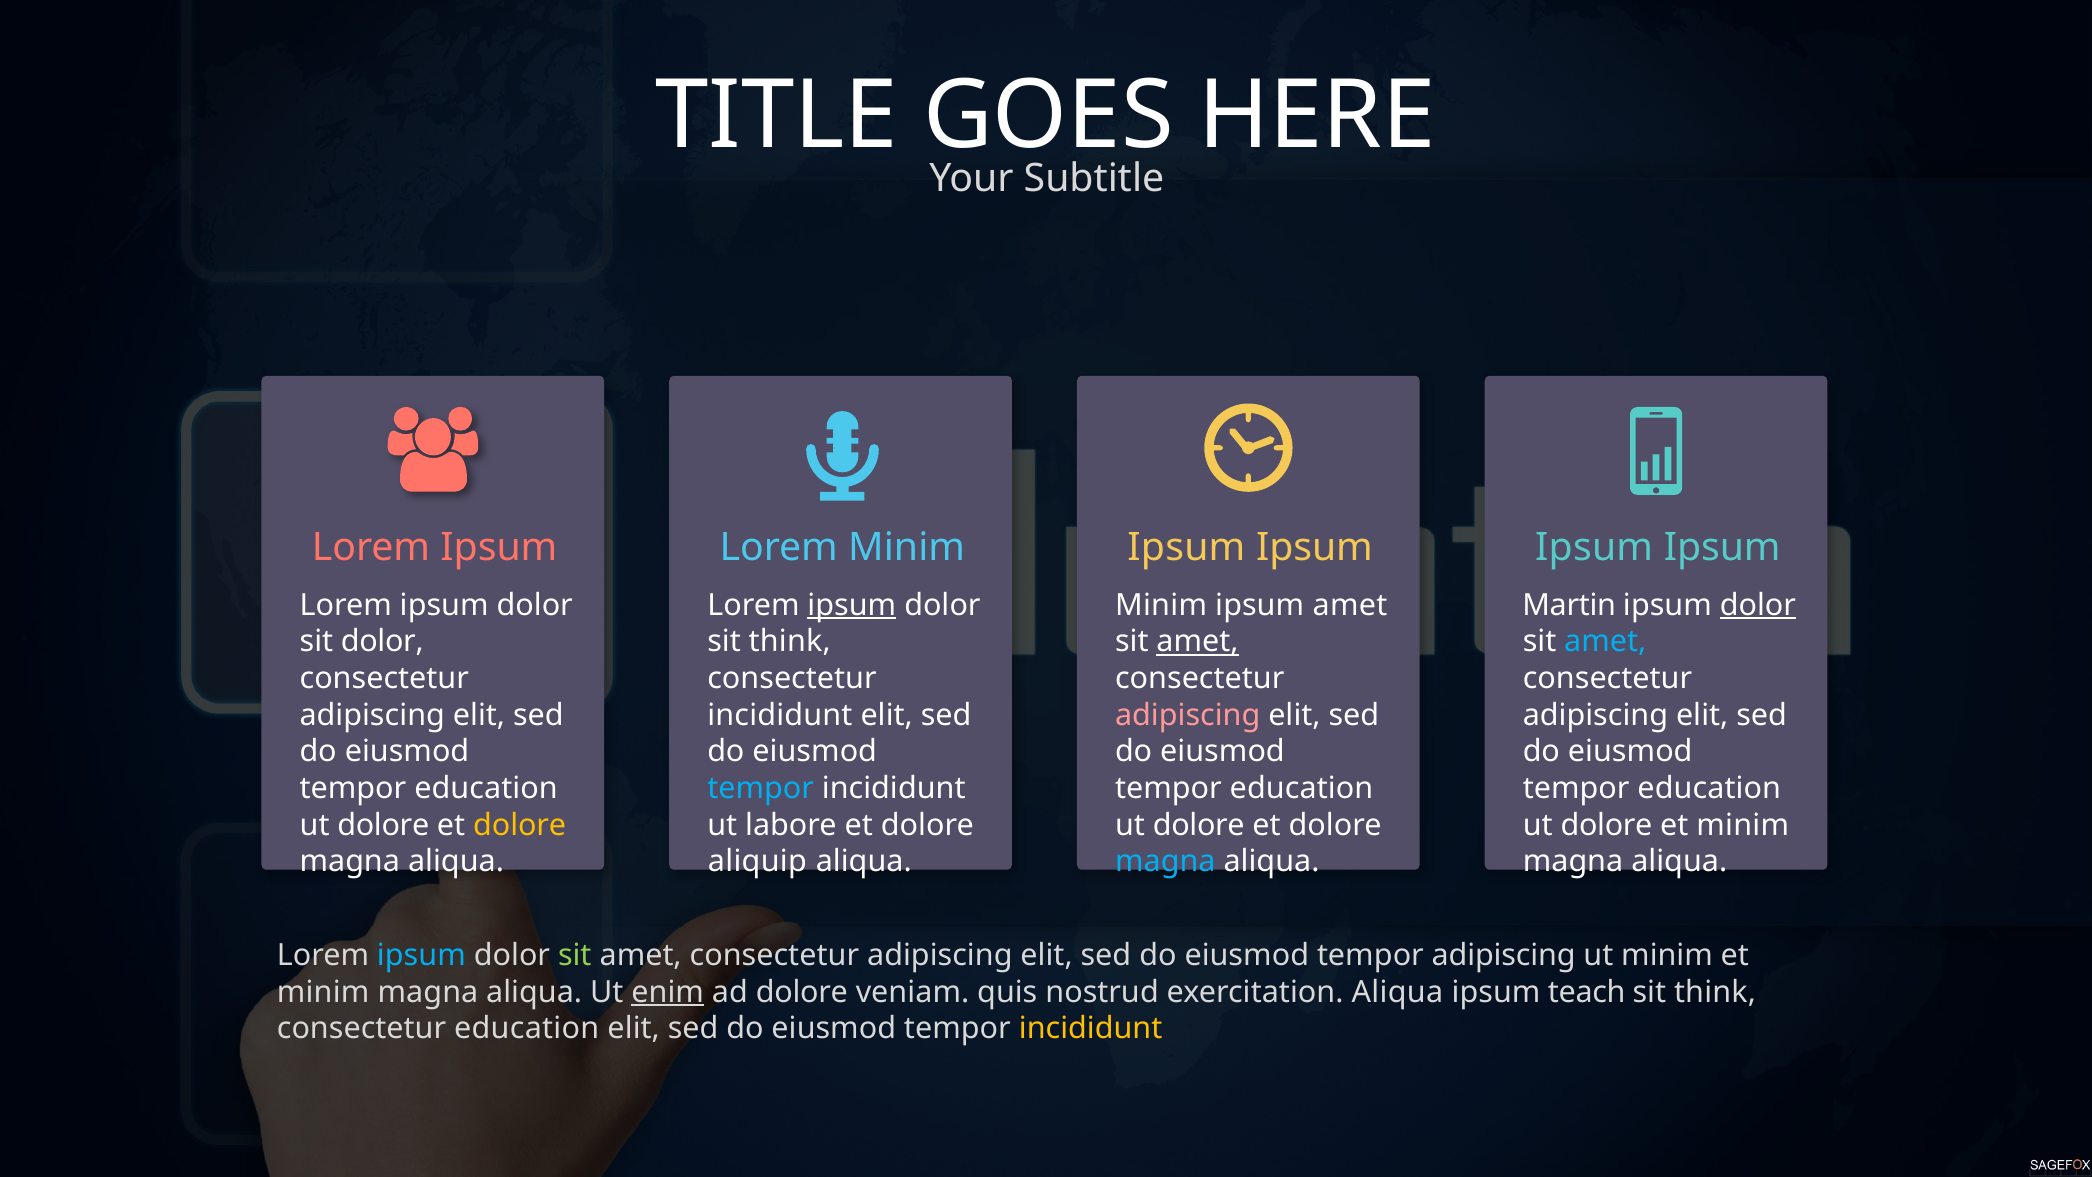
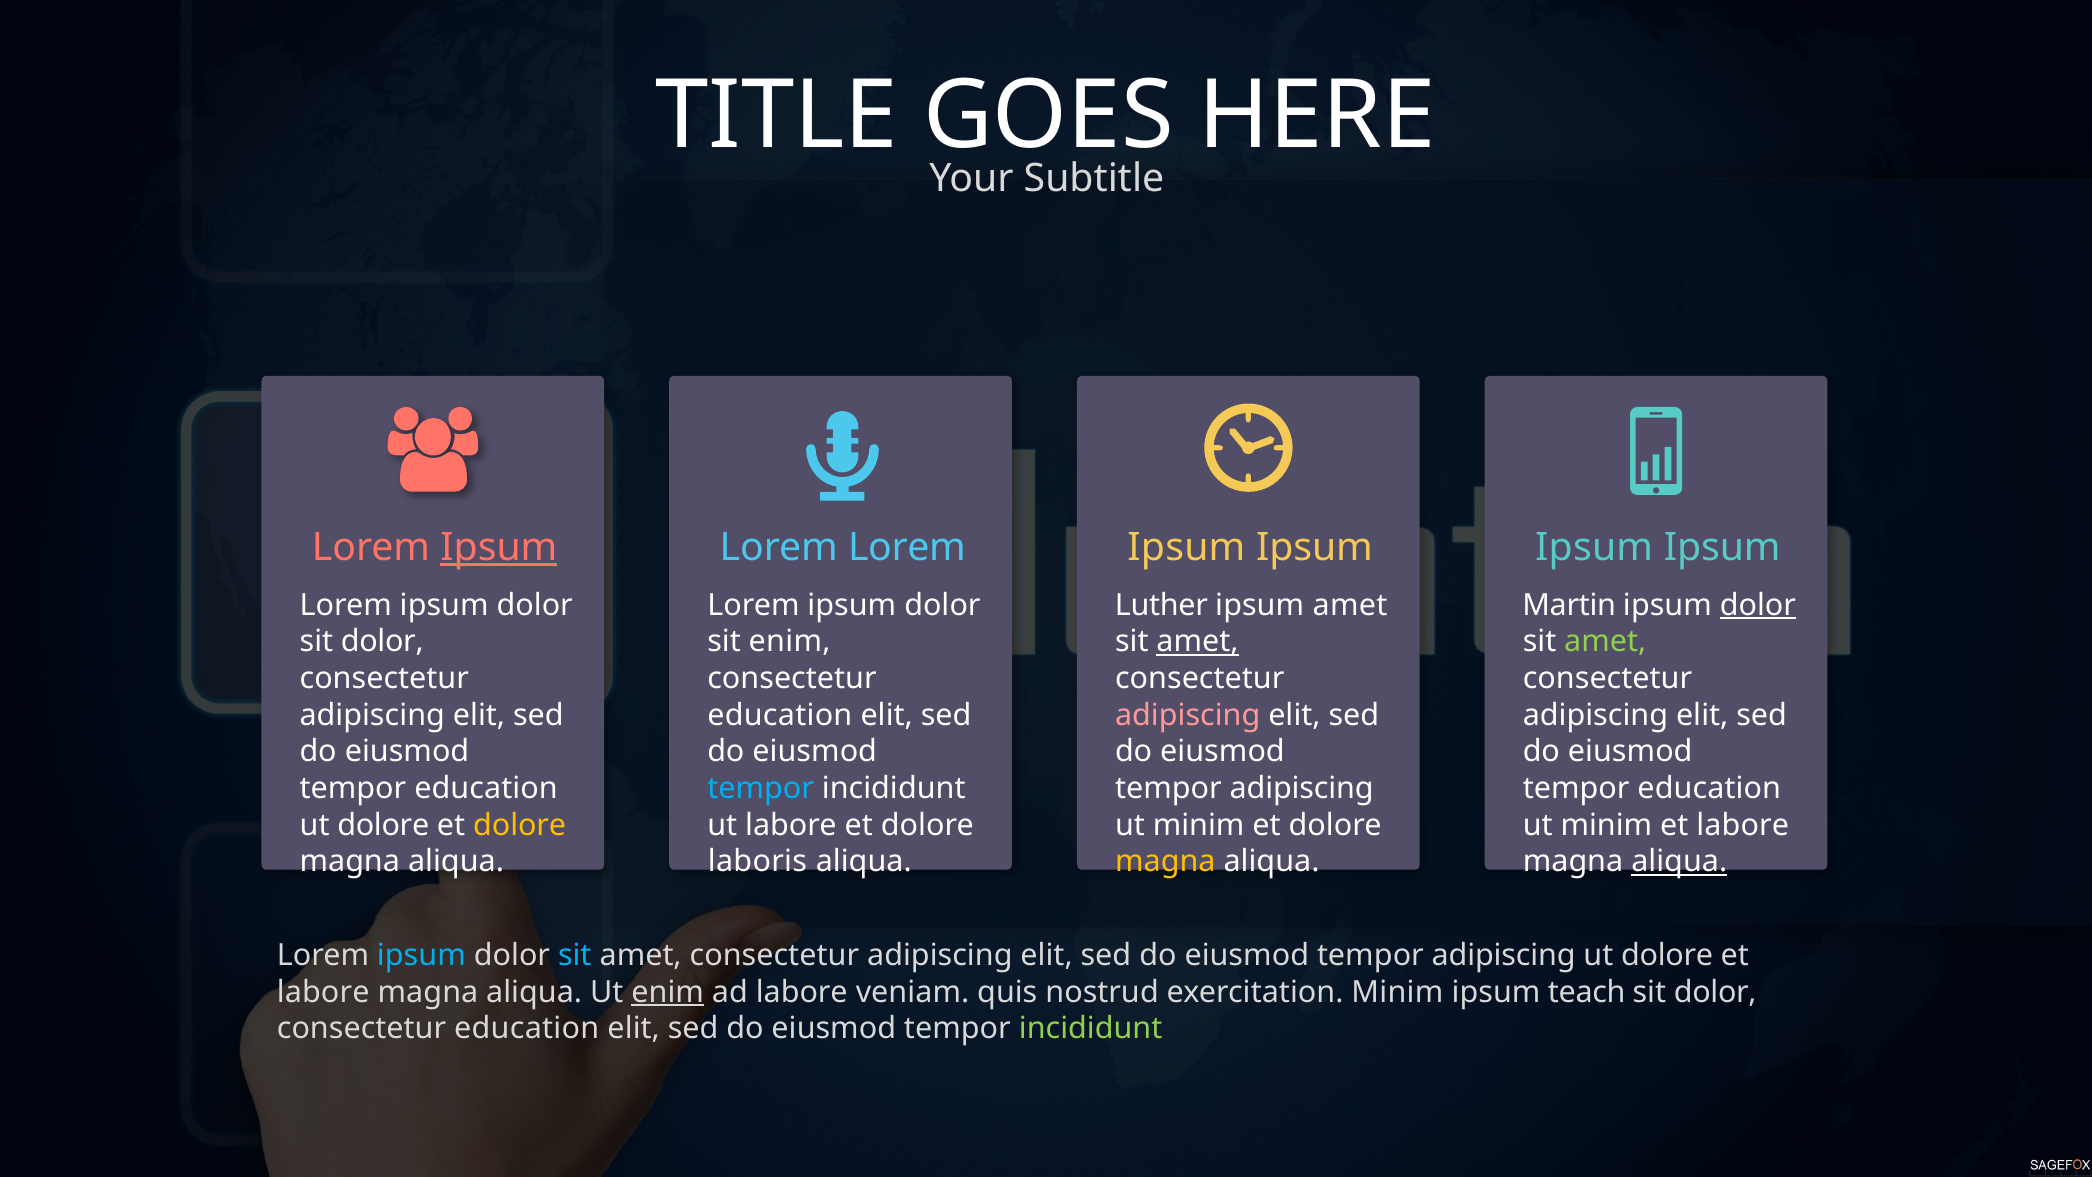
Ipsum at (499, 548) underline: none -> present
Minim at (907, 548): Minim -> Lorem
ipsum at (852, 605) underline: present -> none
Minim at (1161, 605): Minim -> Luther
think at (790, 642): think -> enim
amet at (1605, 642) colour: light blue -> light green
incididunt at (780, 715): incididunt -> education
education at (1302, 788): education -> adipiscing
dolore at (1199, 825): dolore -> minim
dolore at (1606, 825): dolore -> minim
minim at (1743, 825): minim -> labore
aliquip: aliquip -> laboris
magna at (1165, 861) colour: light blue -> yellow
aliqua at (1679, 861) underline: none -> present
sit at (575, 955) colour: light green -> light blue
minim at (1667, 955): minim -> dolore
minim at (323, 992): minim -> labore
ad dolore: dolore -> labore
exercitation Aliqua: Aliqua -> Minim
think at (1715, 992): think -> dolor
incididunt at (1091, 1029) colour: yellow -> light green
